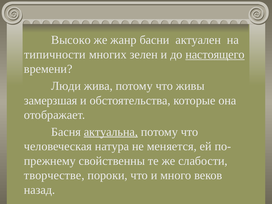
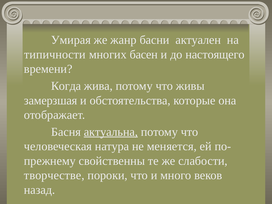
Высоко: Высоко -> Умирая
зелен: зелен -> басен
настоящего underline: present -> none
Люди: Люди -> Когда
